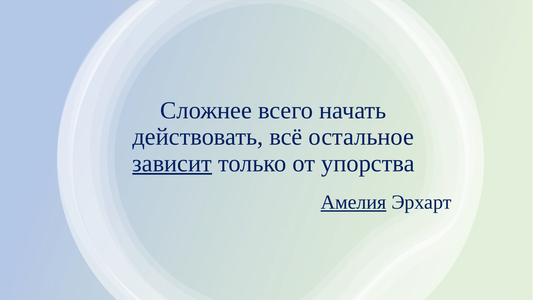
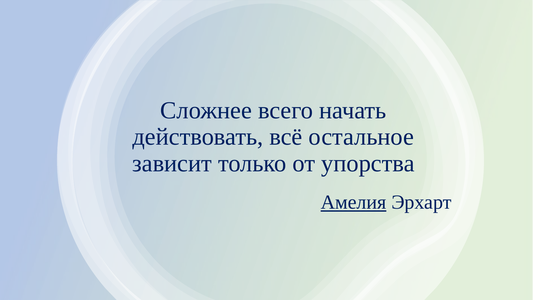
зависит underline: present -> none
